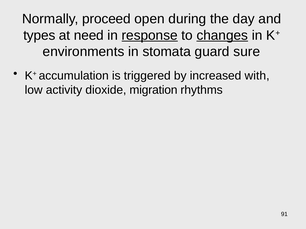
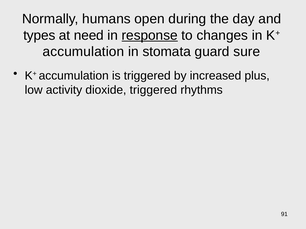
proceed: proceed -> humans
changes underline: present -> none
environments at (84, 52): environments -> accumulation
with: with -> plus
dioxide migration: migration -> triggered
